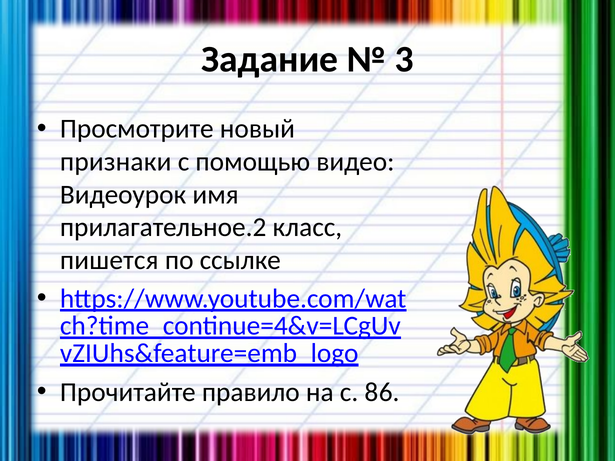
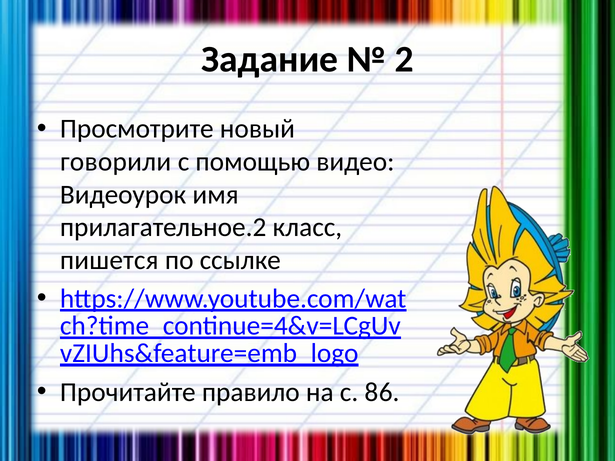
3: 3 -> 2
признаки: признаки -> говорили
